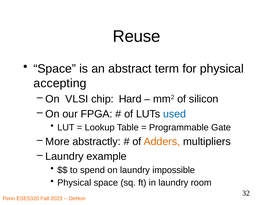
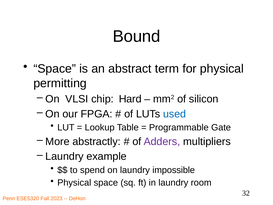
Reuse: Reuse -> Bound
accepting: accepting -> permitting
Adders colour: orange -> purple
